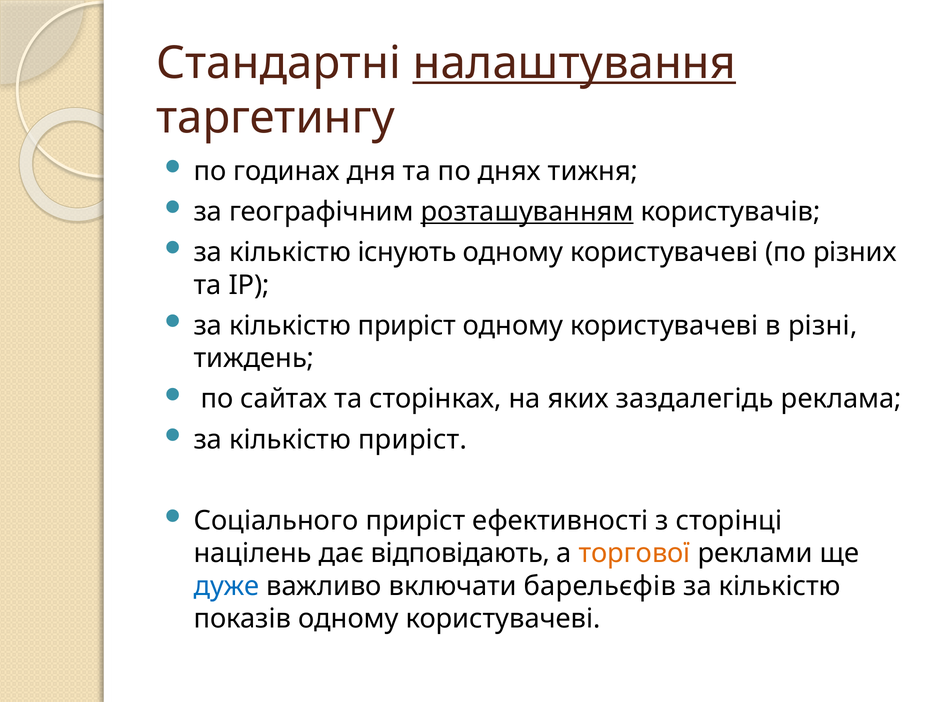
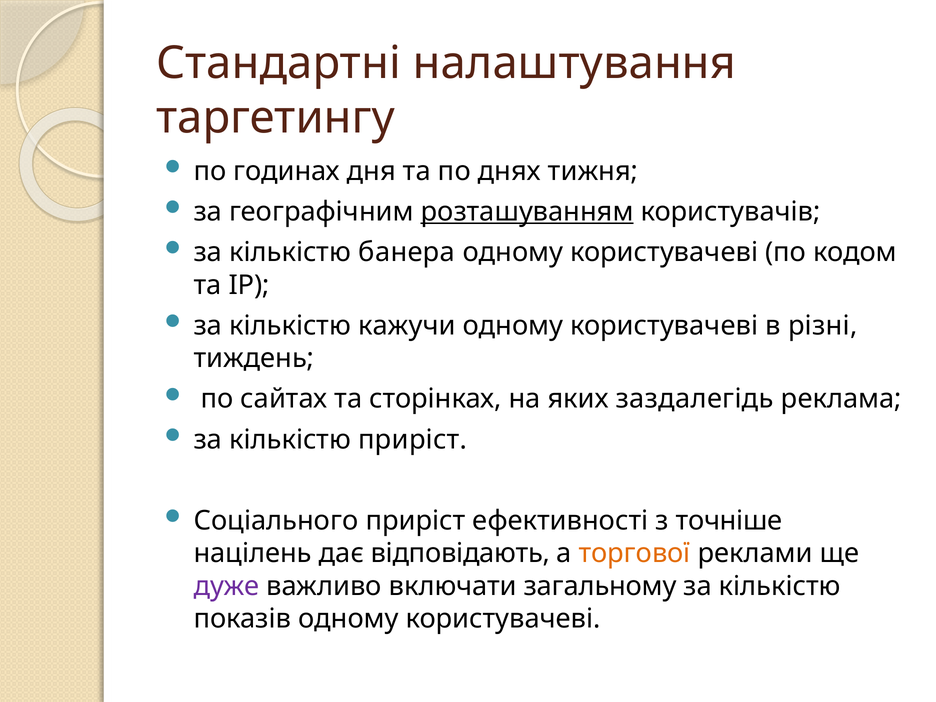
налаштування underline: present -> none
існують: існують -> банера
різних: різних -> кодом
приріст at (407, 326): приріст -> кажучи
сторінці: сторінці -> точніше
дуже colour: blue -> purple
барельєфів: барельєфів -> загальному
